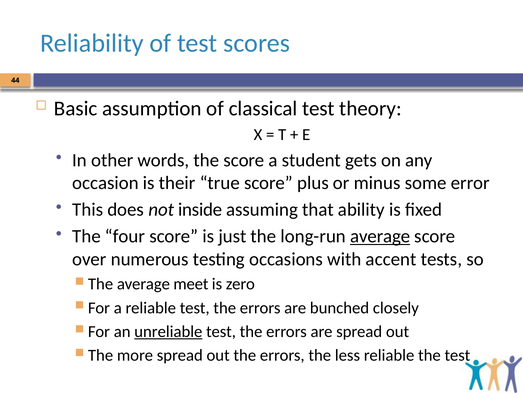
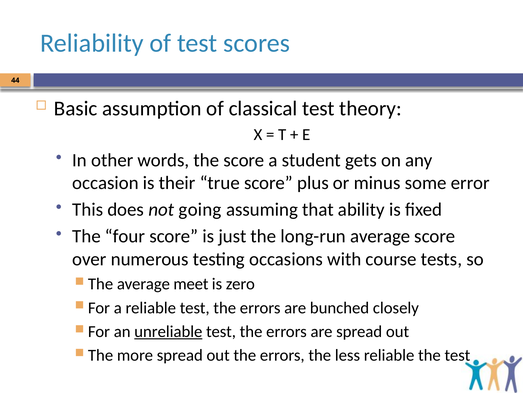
inside: inside -> going
average at (380, 236) underline: present -> none
accent: accent -> course
